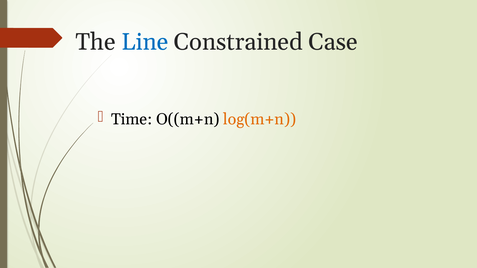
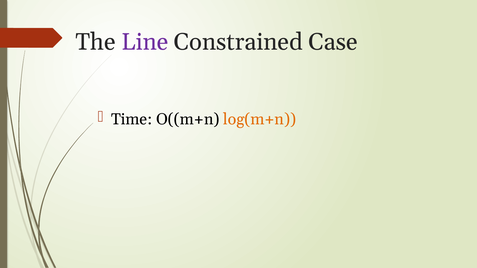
Line colour: blue -> purple
